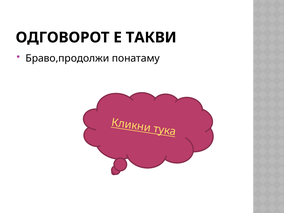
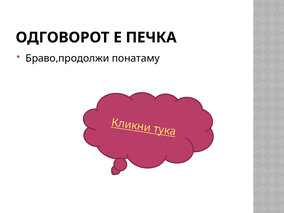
ТАКВИ: ТАКВИ -> ПЕЧКА
